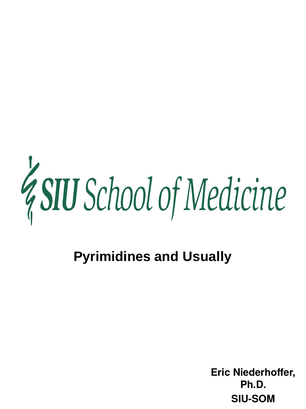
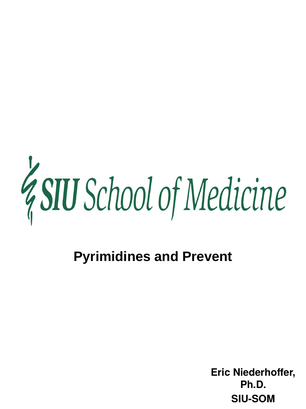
Usually: Usually -> Prevent
